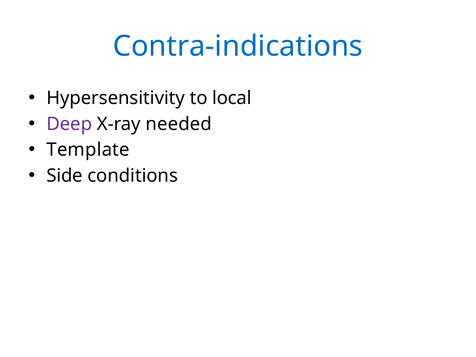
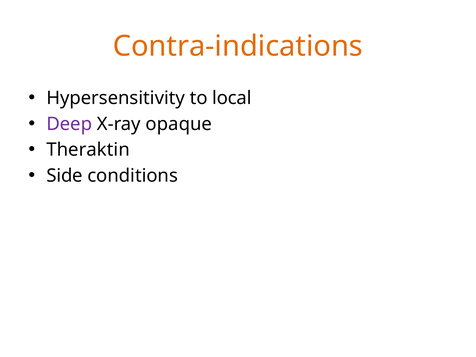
Contra-indications colour: blue -> orange
needed: needed -> opaque
Template: Template -> Theraktin
